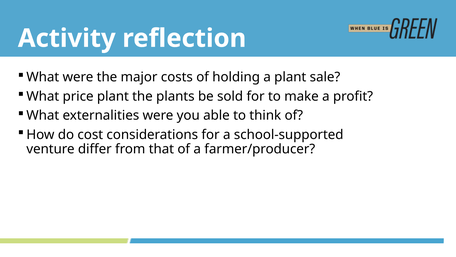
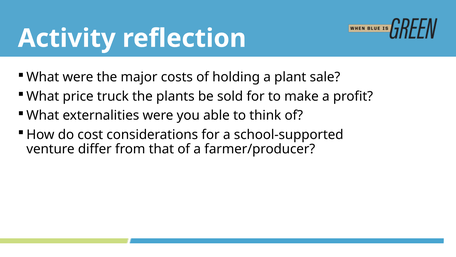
price plant: plant -> truck
